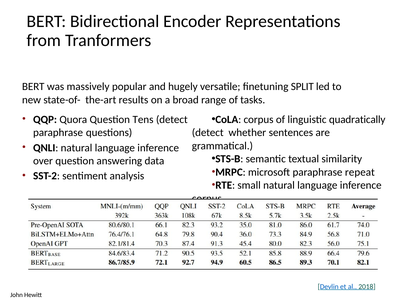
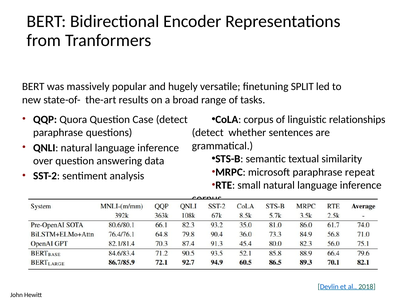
Tens: Tens -> Case
quadratically: quadratically -> relationships
